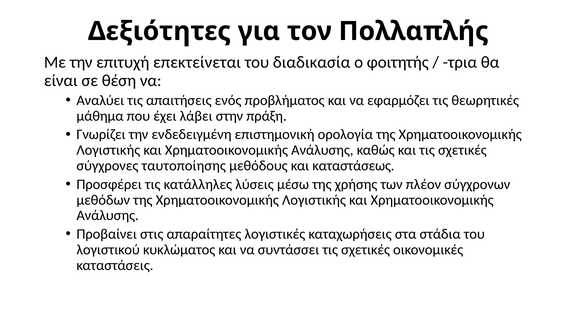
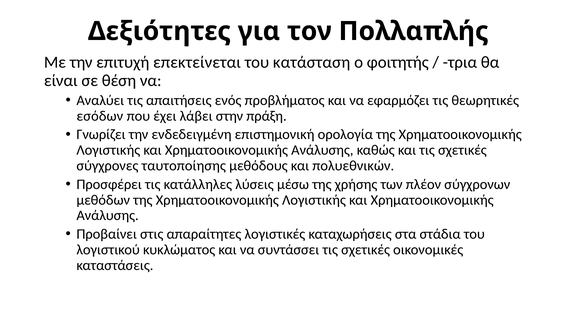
διαδικασία: διαδικασία -> κατάσταση
μάθημα: μάθημα -> εσόδων
καταστάσεως: καταστάσεως -> πολυεθνικών
